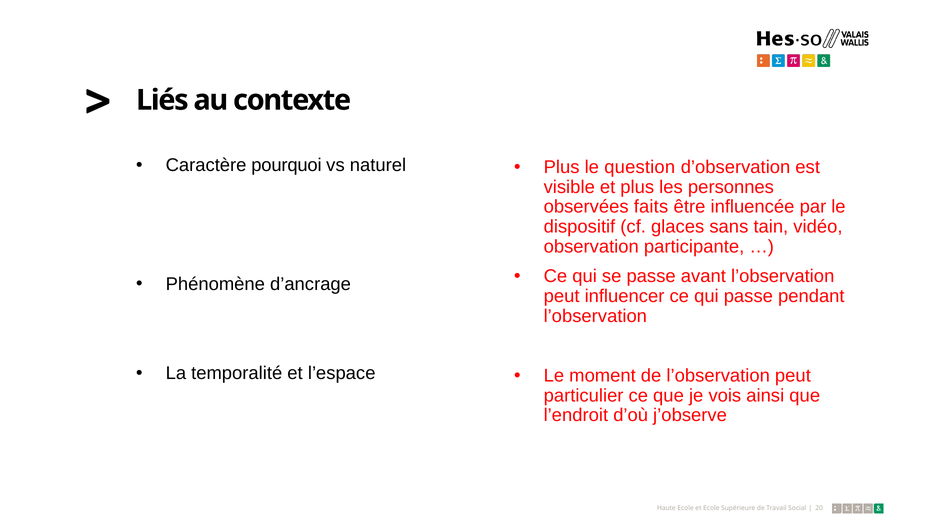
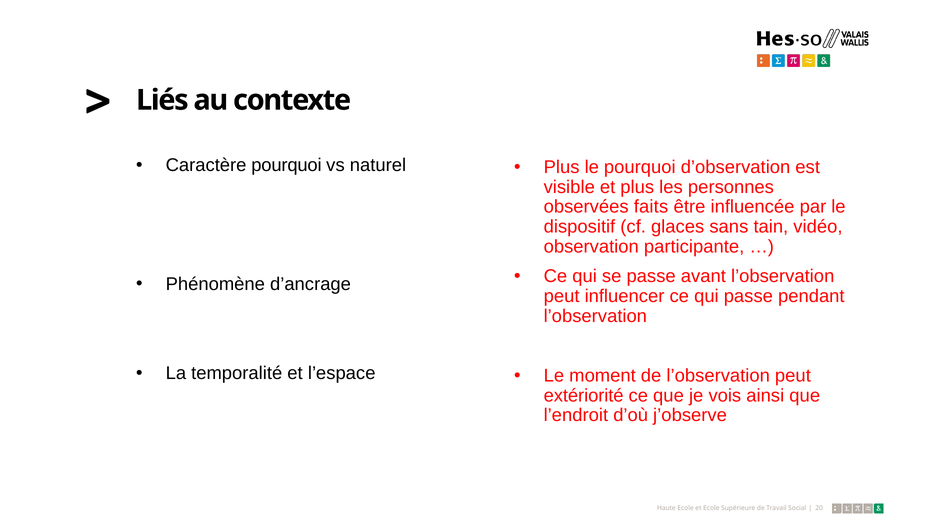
le question: question -> pourquoi
particulier: particulier -> extériorité
